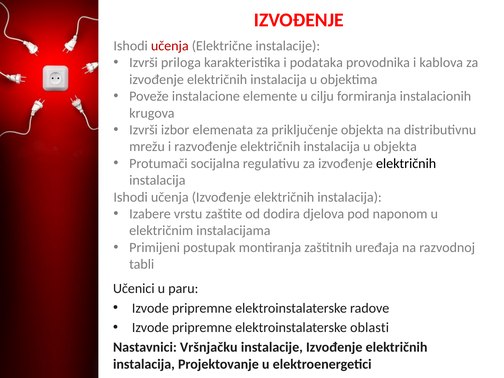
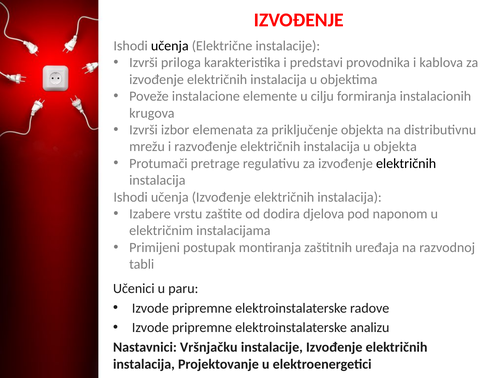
učenja at (170, 46) colour: red -> black
podataka: podataka -> predstavi
socijalna: socijalna -> pretrage
oblasti: oblasti -> analizu
